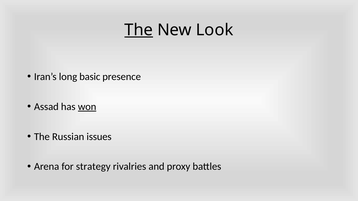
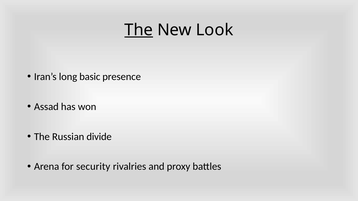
won underline: present -> none
issues: issues -> divide
strategy: strategy -> security
